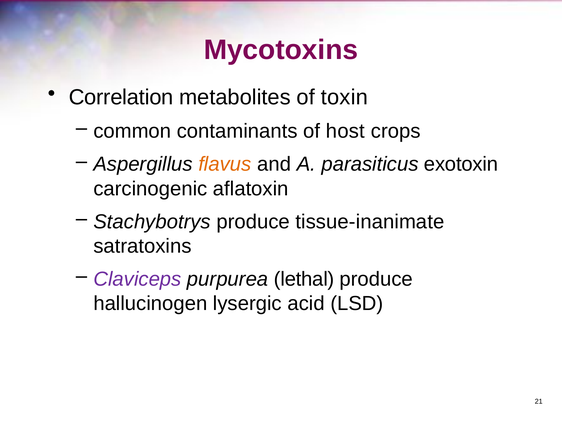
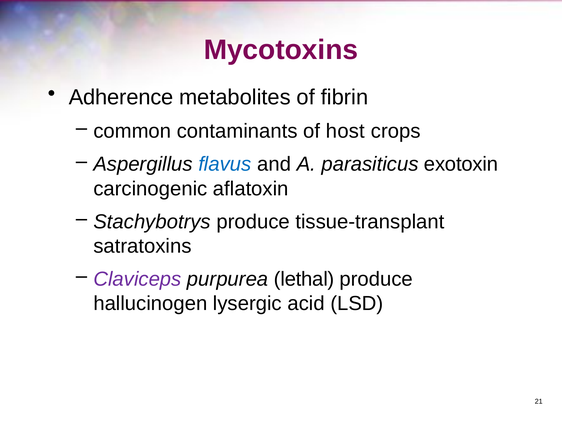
Correlation: Correlation -> Adherence
toxin: toxin -> fibrin
flavus colour: orange -> blue
tissue-inanimate: tissue-inanimate -> tissue-transplant
